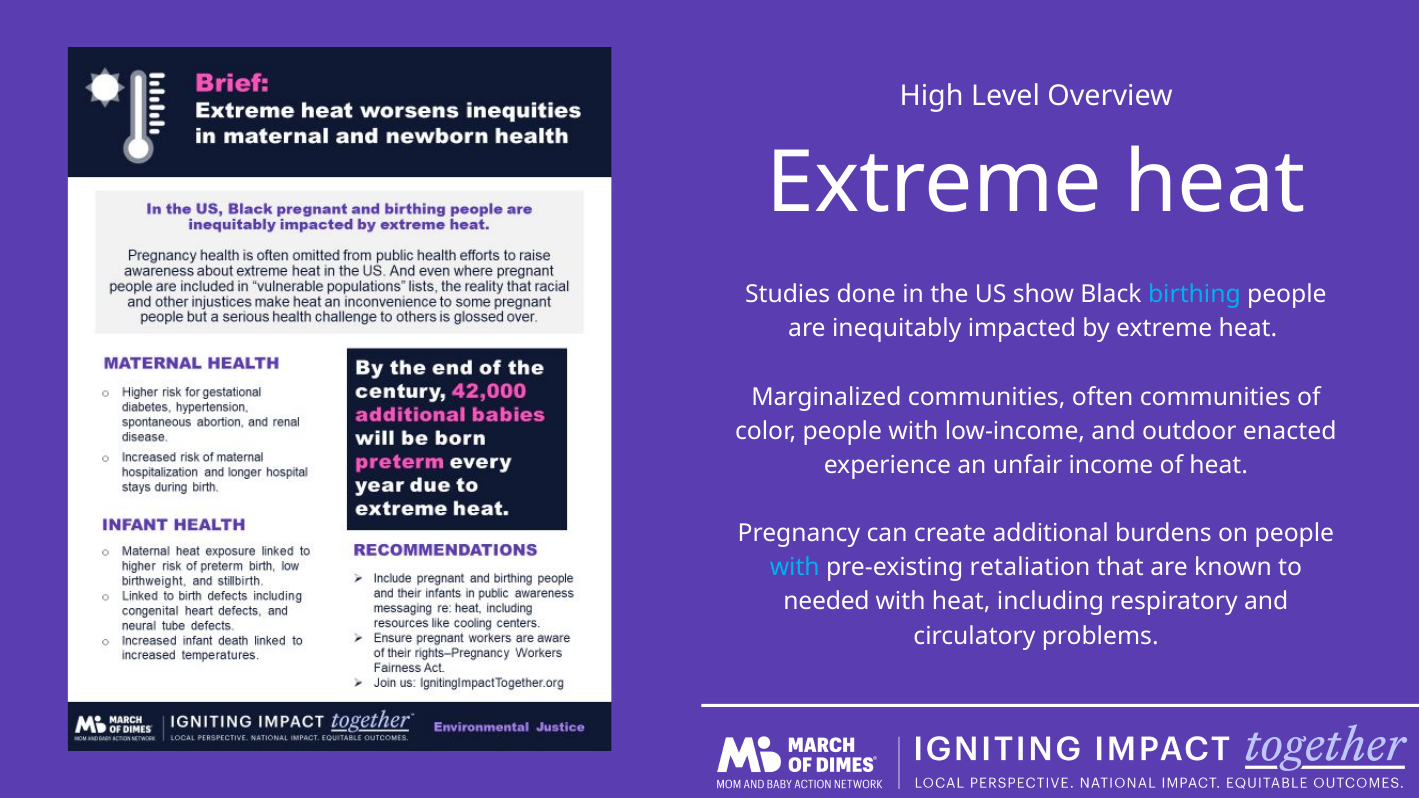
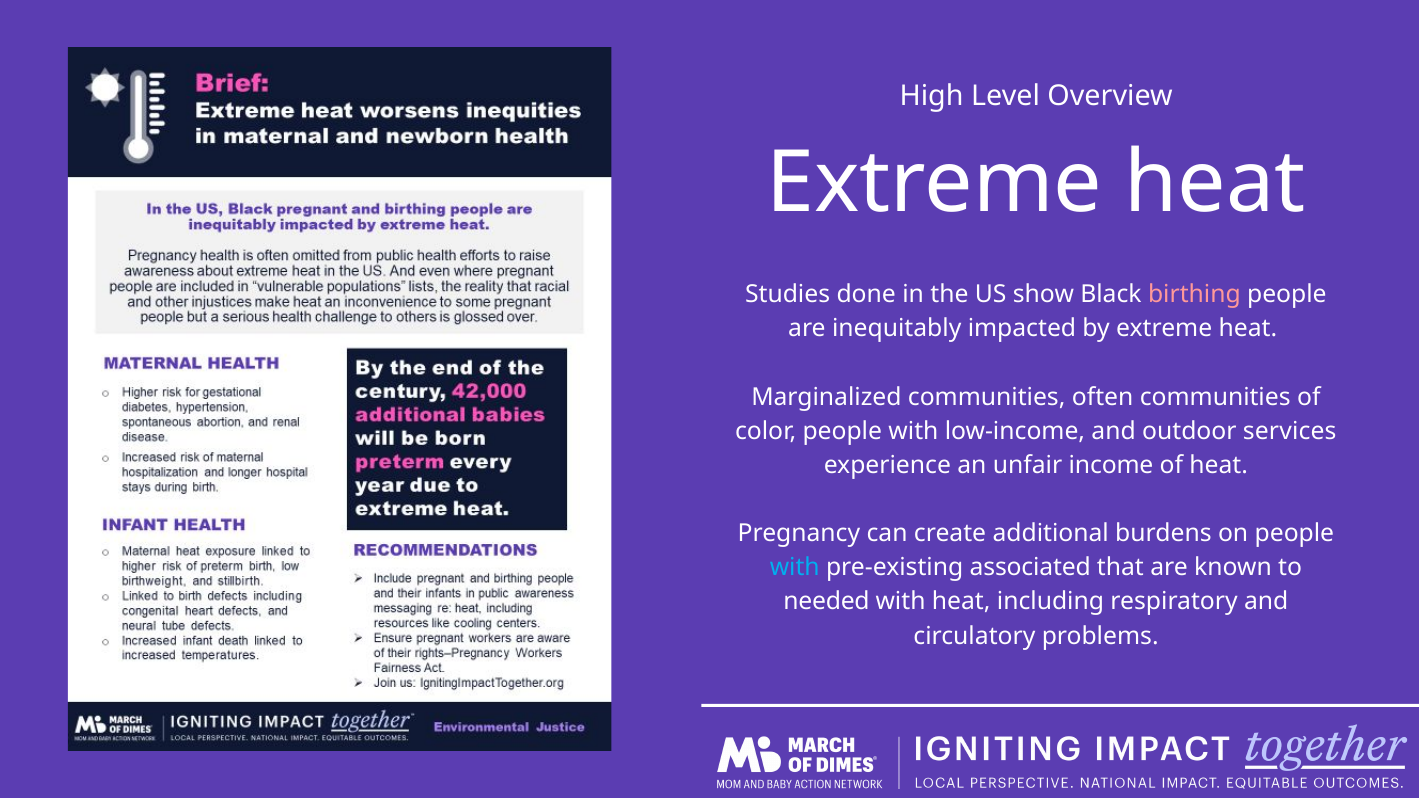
birthing colour: light blue -> pink
enacted: enacted -> services
retaliation: retaliation -> associated
